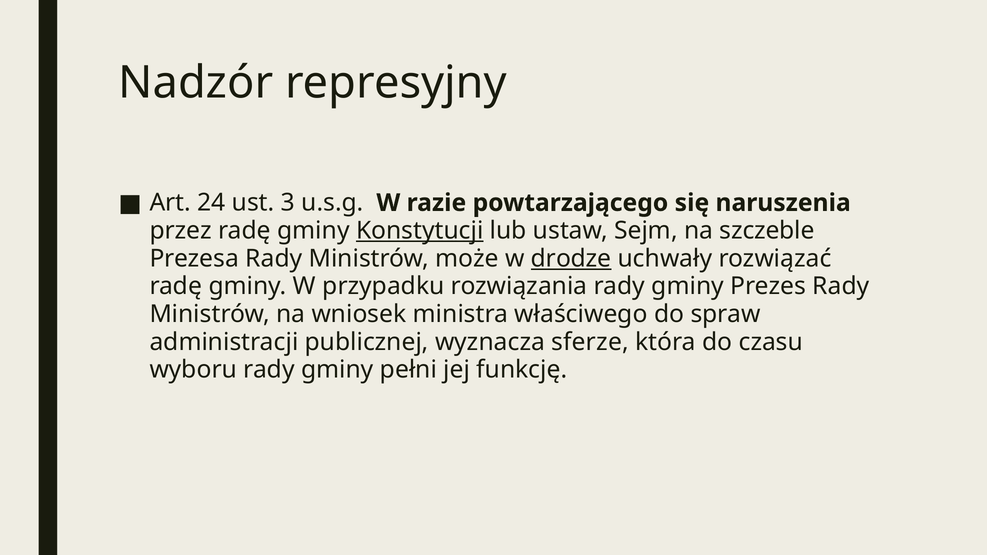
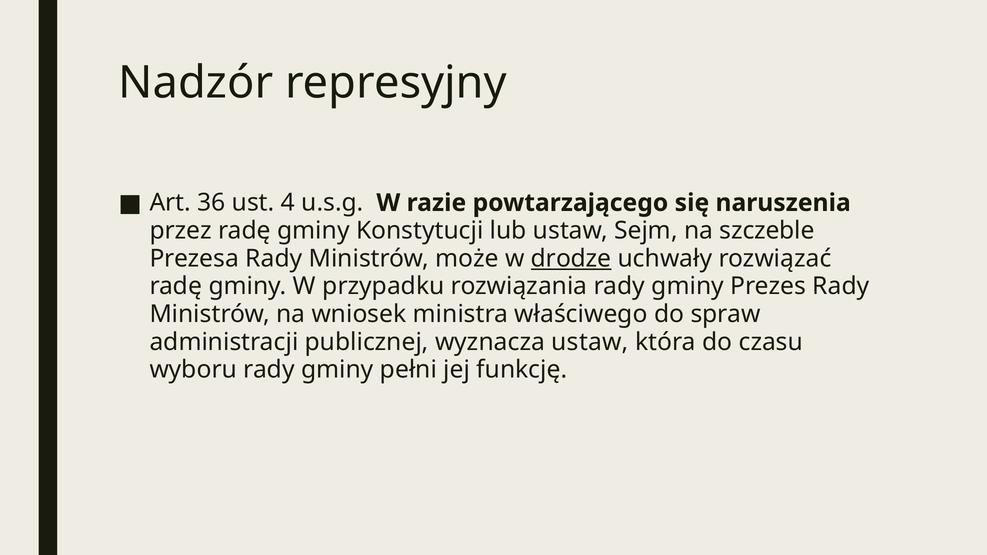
24: 24 -> 36
3: 3 -> 4
Konstytucji underline: present -> none
wyznacza sferze: sferze -> ustaw
